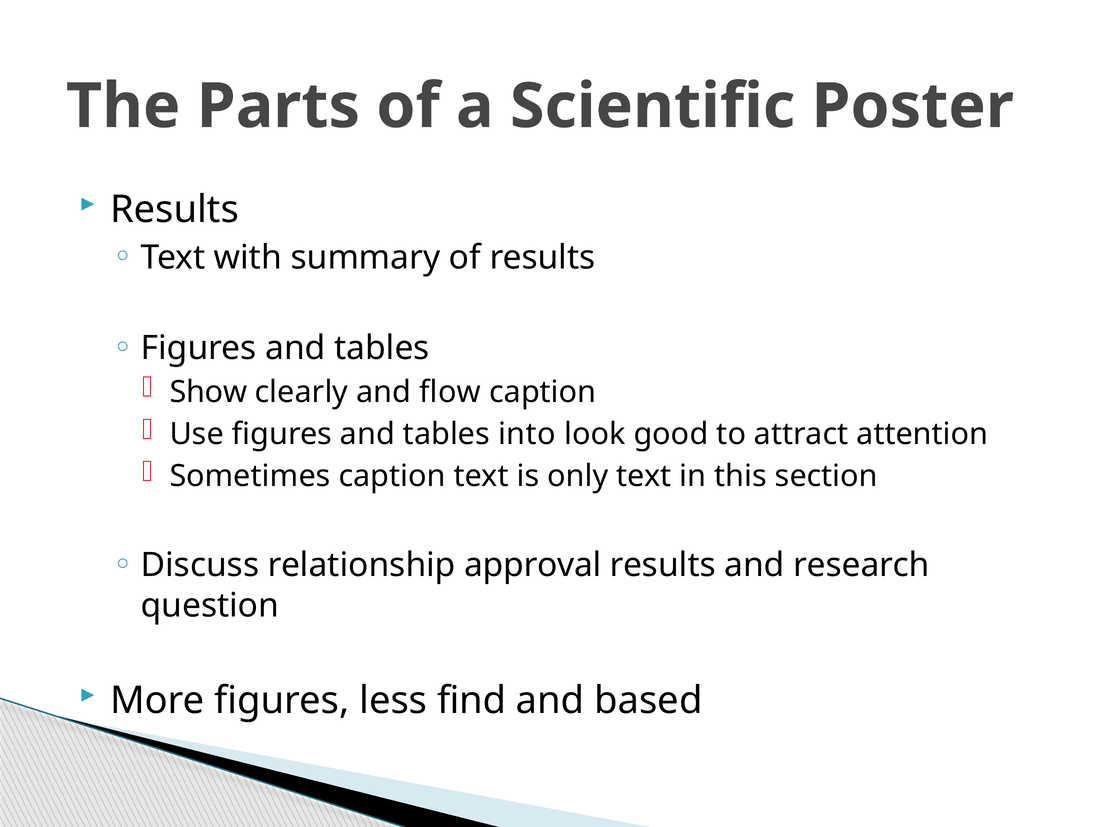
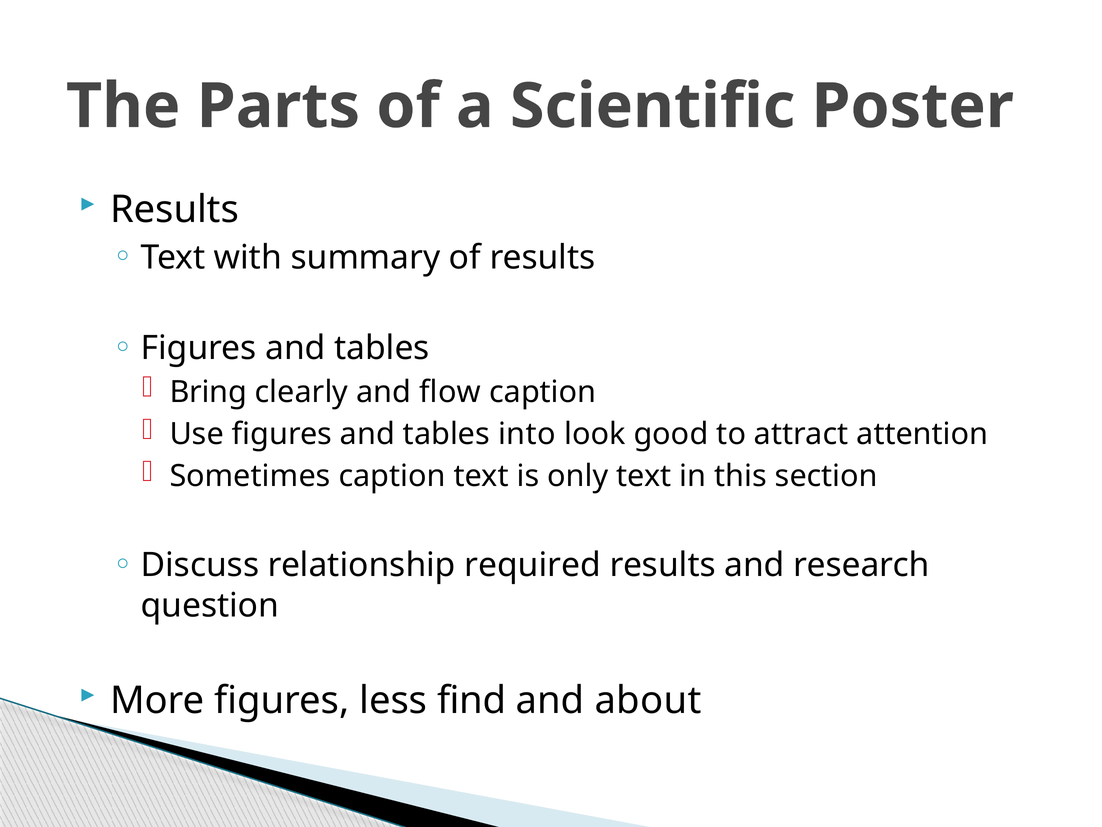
Show: Show -> Bring
approval: approval -> required
based: based -> about
